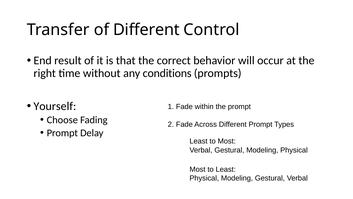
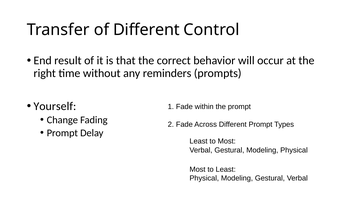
conditions: conditions -> reminders
Choose: Choose -> Change
